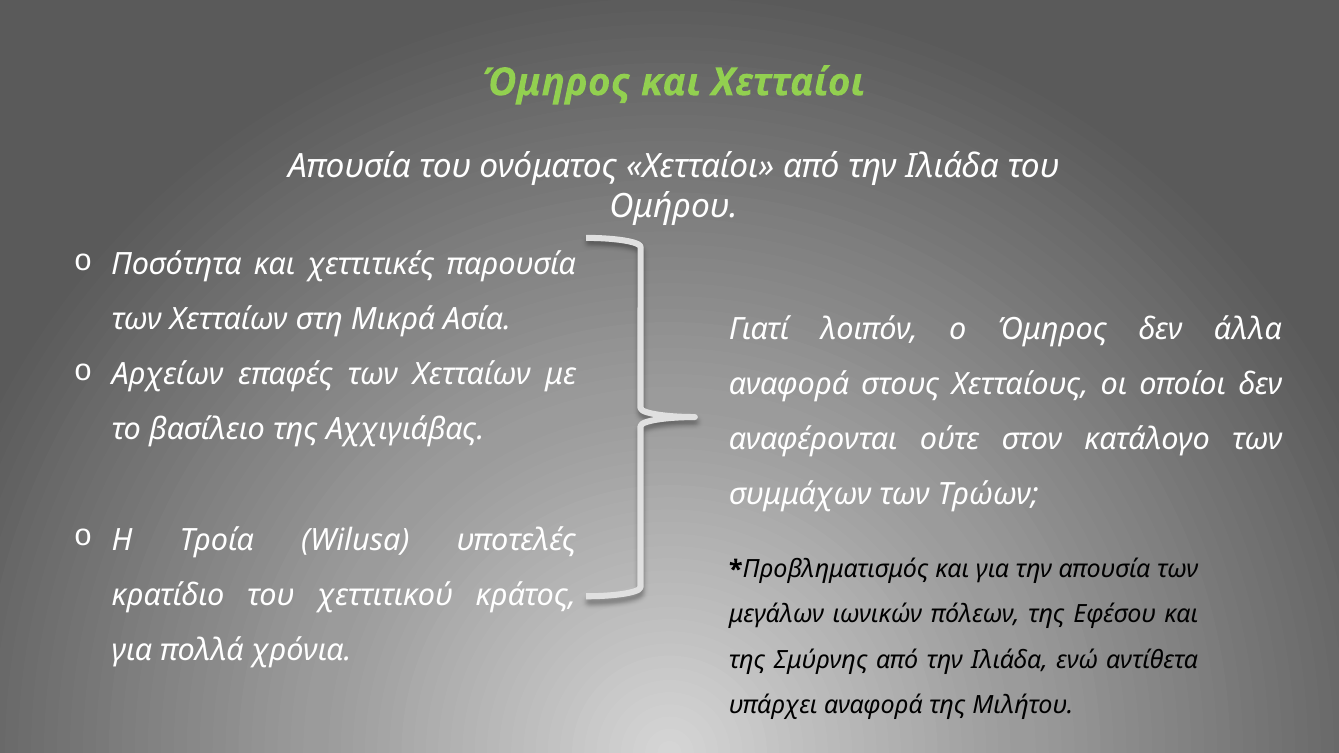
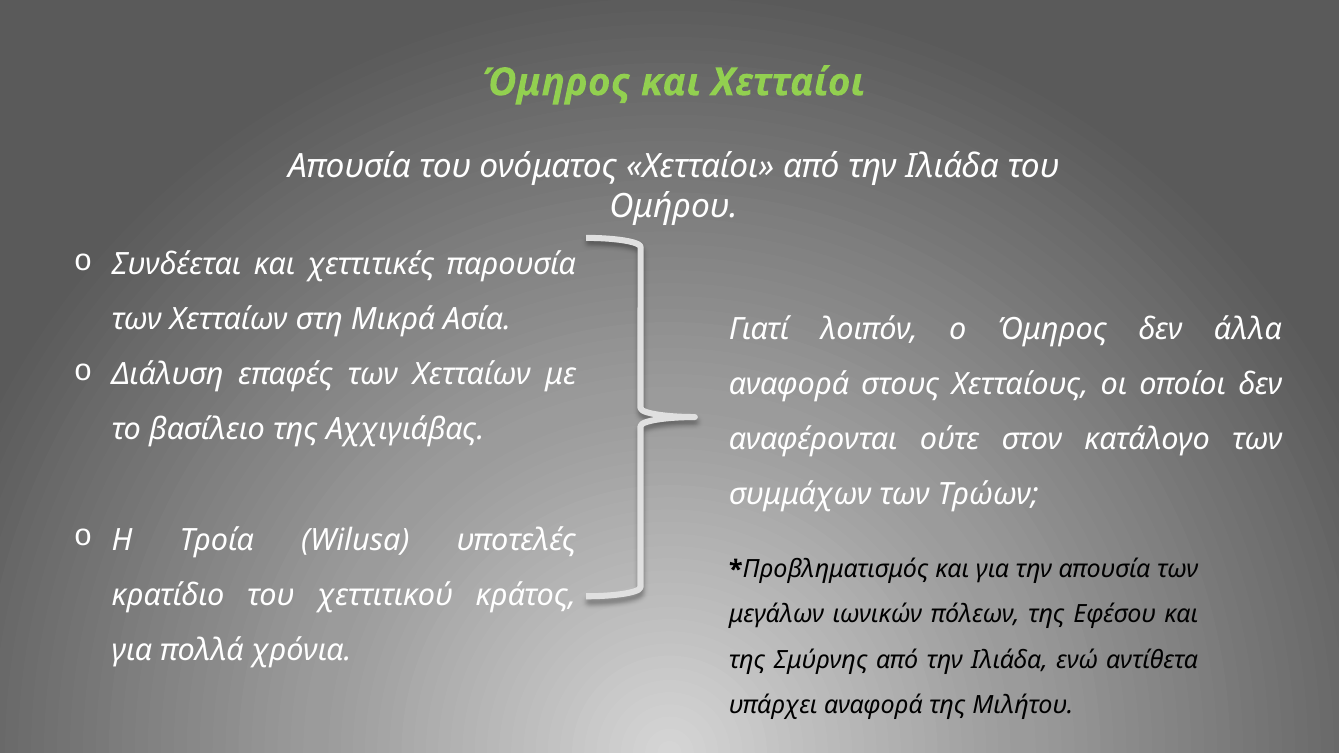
Ποσότητα: Ποσότητα -> Συνδέεται
Αρχείων: Αρχείων -> Διάλυση
